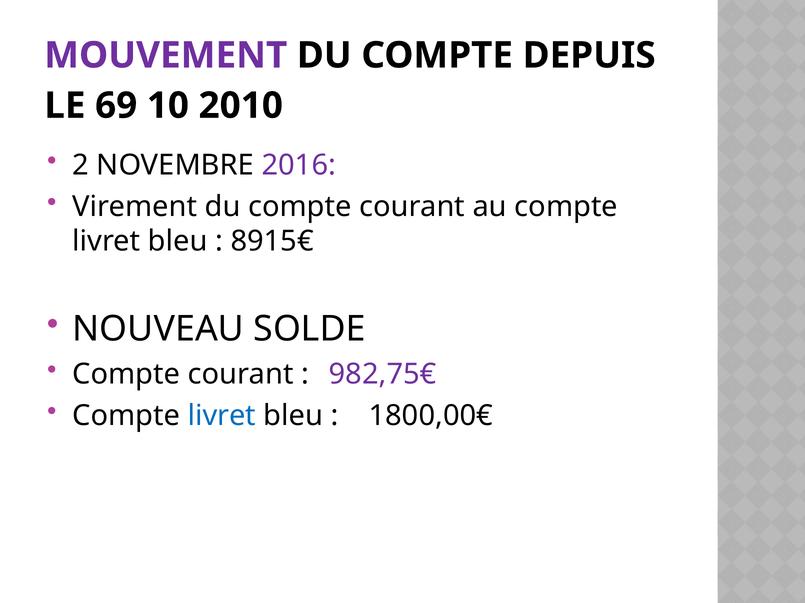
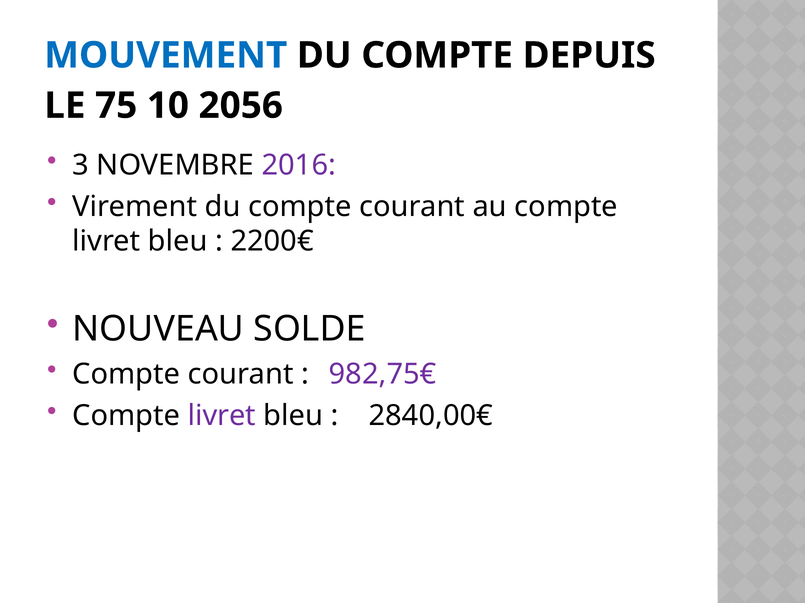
MOUVEMENT colour: purple -> blue
69: 69 -> 75
2010: 2010 -> 2056
2: 2 -> 3
8915€: 8915€ -> 2200€
livret at (222, 416) colour: blue -> purple
1800,00€: 1800,00€ -> 2840,00€
